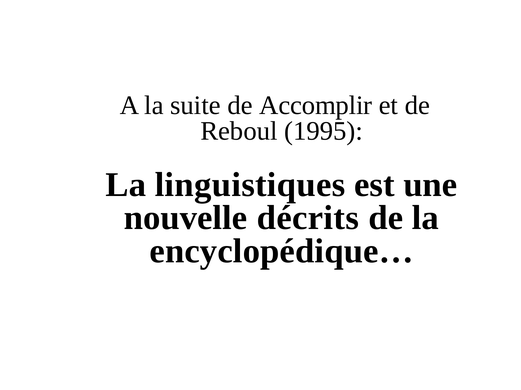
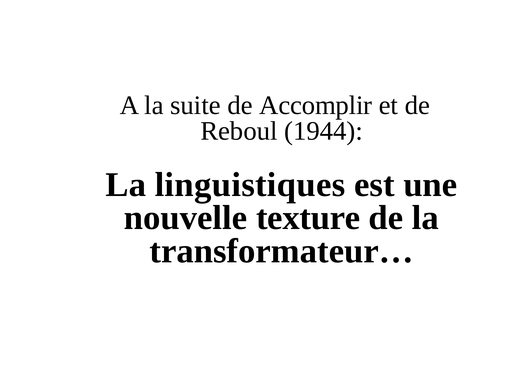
1995: 1995 -> 1944
décrits: décrits -> texture
encyclopédique…: encyclopédique… -> transformateur…
